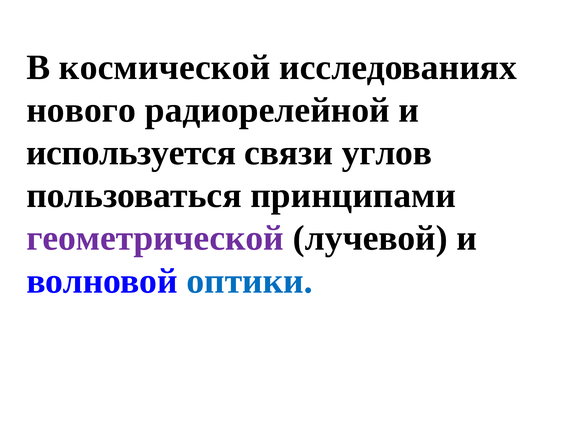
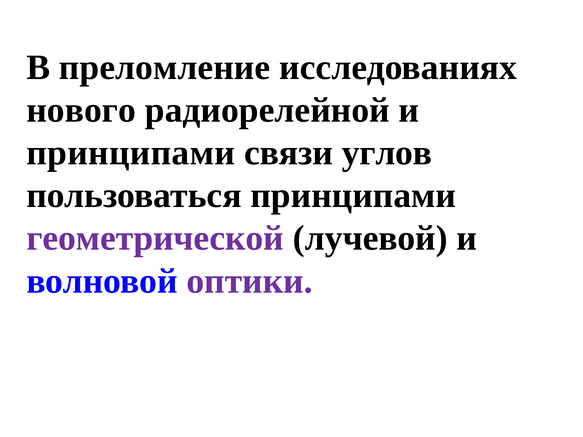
космической: космической -> преломление
используется at (131, 153): используется -> принципами
оптики colour: blue -> purple
